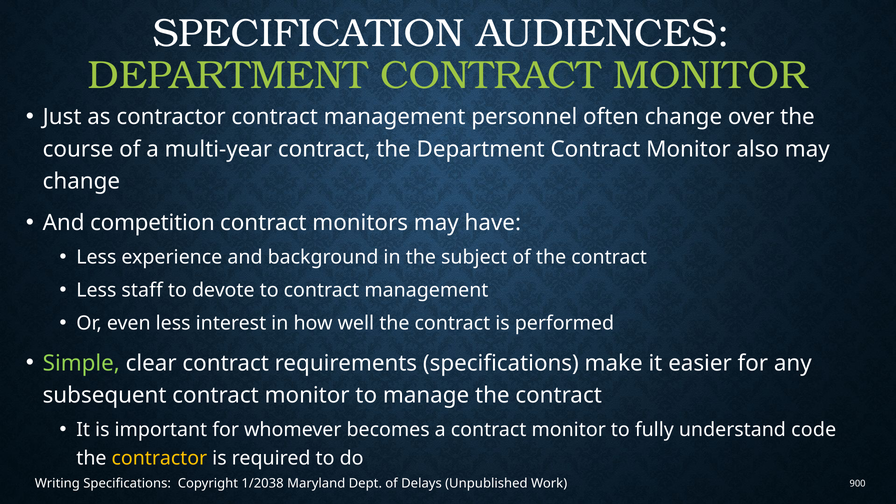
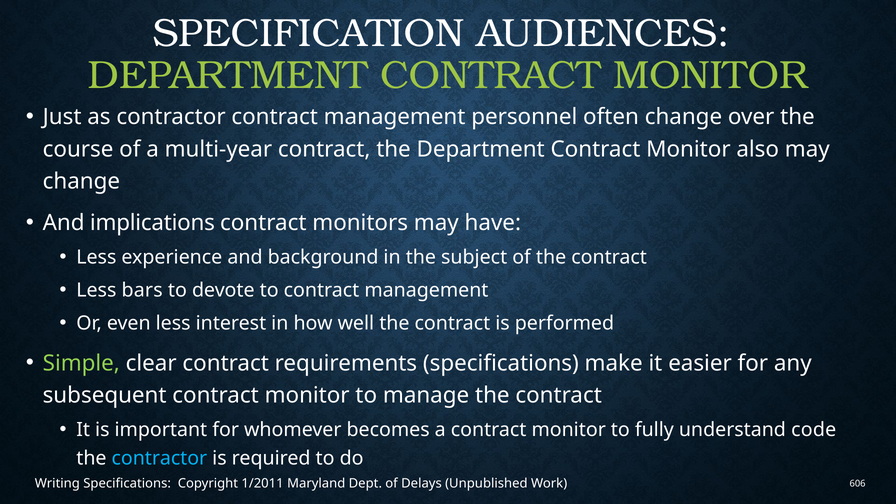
competition: competition -> implications
staff: staff -> bars
contractor at (159, 458) colour: yellow -> light blue
1/2038: 1/2038 -> 1/2011
900: 900 -> 606
